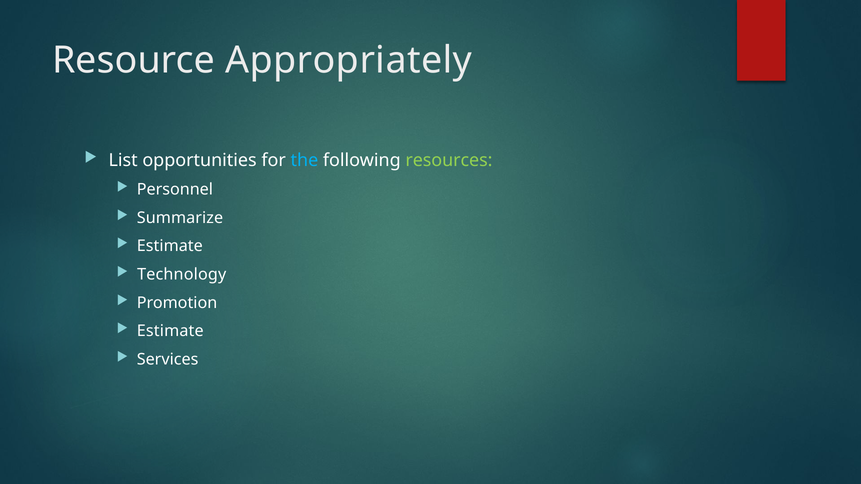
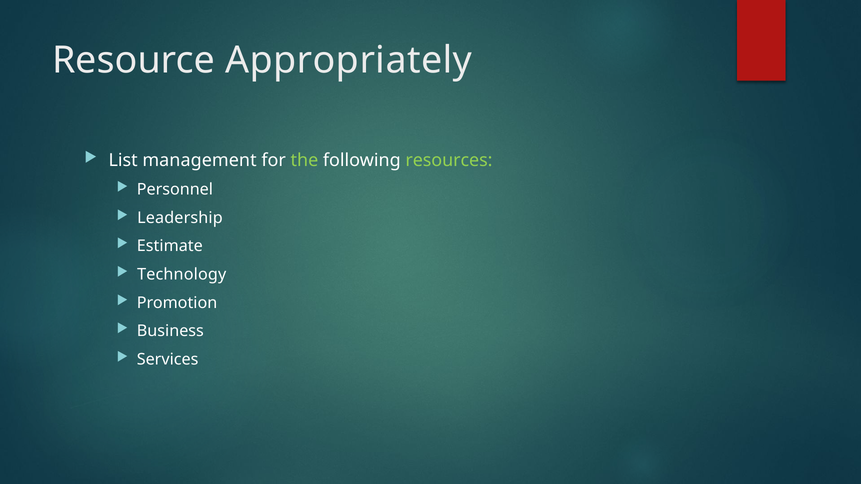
opportunities: opportunities -> management
the colour: light blue -> light green
Summarize: Summarize -> Leadership
Estimate at (170, 331): Estimate -> Business
